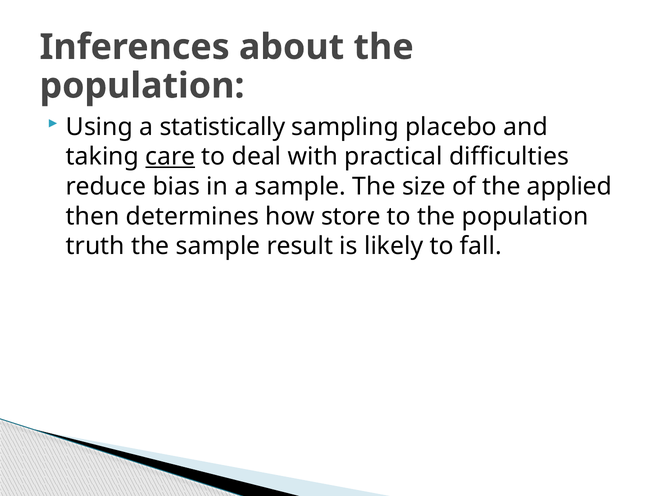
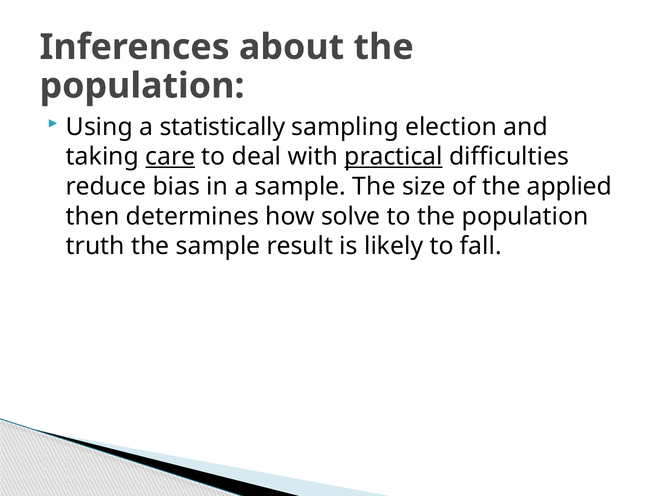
placebo: placebo -> election
practical underline: none -> present
store: store -> solve
